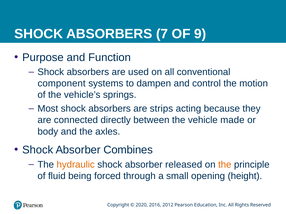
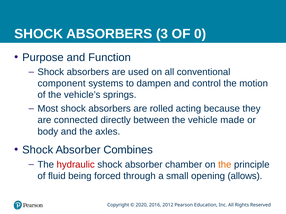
7: 7 -> 3
9: 9 -> 0
strips: strips -> rolled
hydraulic colour: orange -> red
released: released -> chamber
height: height -> allows
